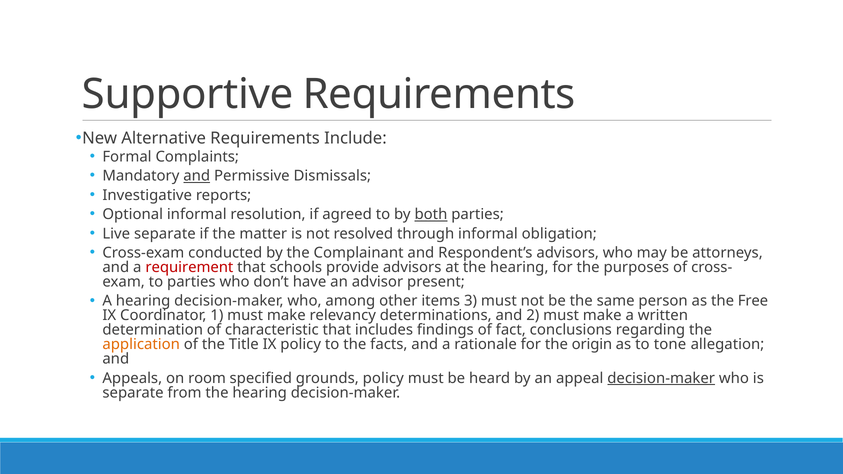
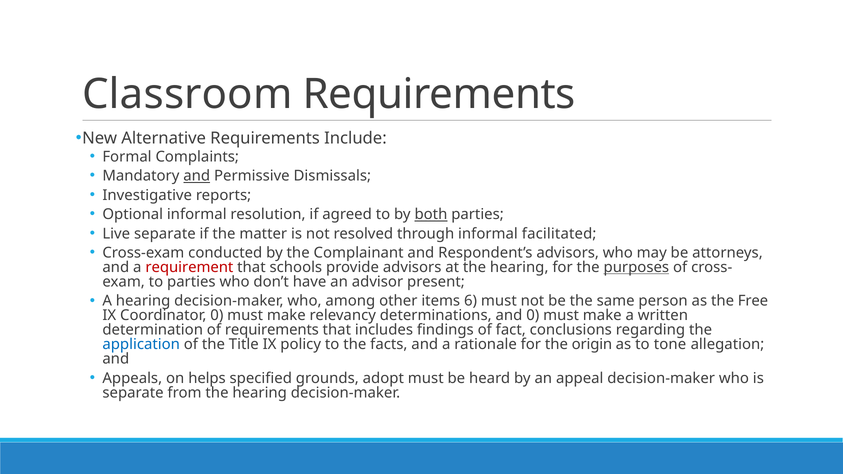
Supportive: Supportive -> Classroom
obligation: obligation -> facilitated
purposes underline: none -> present
3: 3 -> 6
Coordinator 1: 1 -> 0
and 2: 2 -> 0
of characteristic: characteristic -> requirements
application colour: orange -> blue
room: room -> helps
grounds policy: policy -> adopt
decision-maker at (661, 378) underline: present -> none
